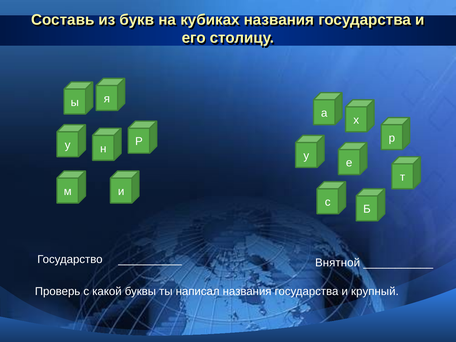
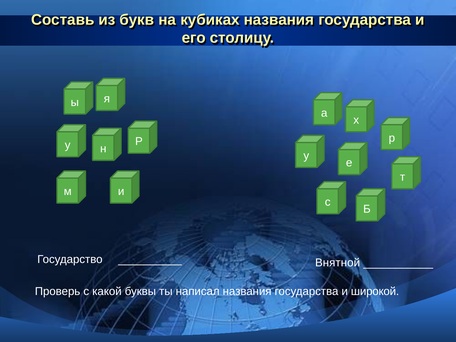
крупный: крупный -> широкой
